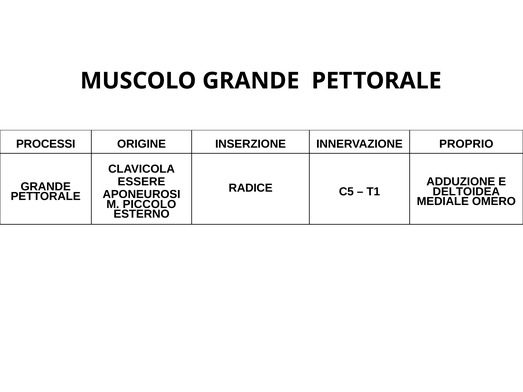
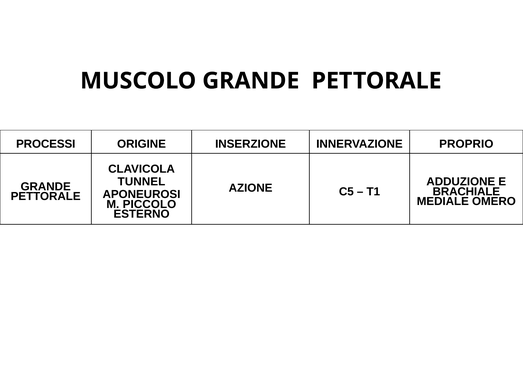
ESSERE: ESSERE -> TUNNEL
RADICE: RADICE -> AZIONE
DELTOIDEA: DELTOIDEA -> BRACHIALE
